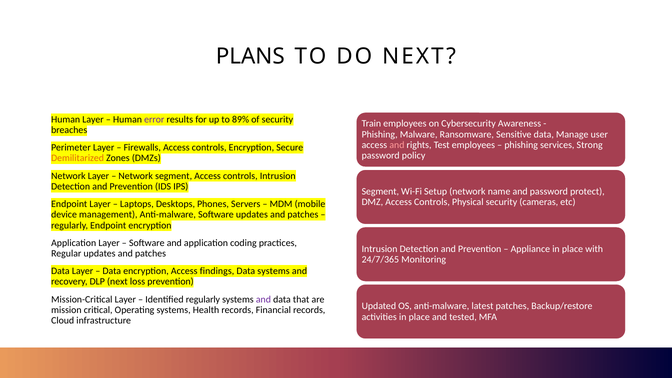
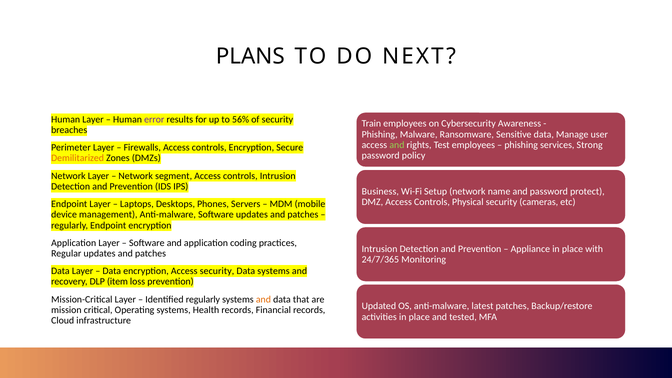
89%: 89% -> 56%
and at (397, 145) colour: pink -> light green
Segment at (380, 192): Segment -> Business
findings at (217, 271): findings -> security
DLP next: next -> item
and at (263, 299) colour: purple -> orange
